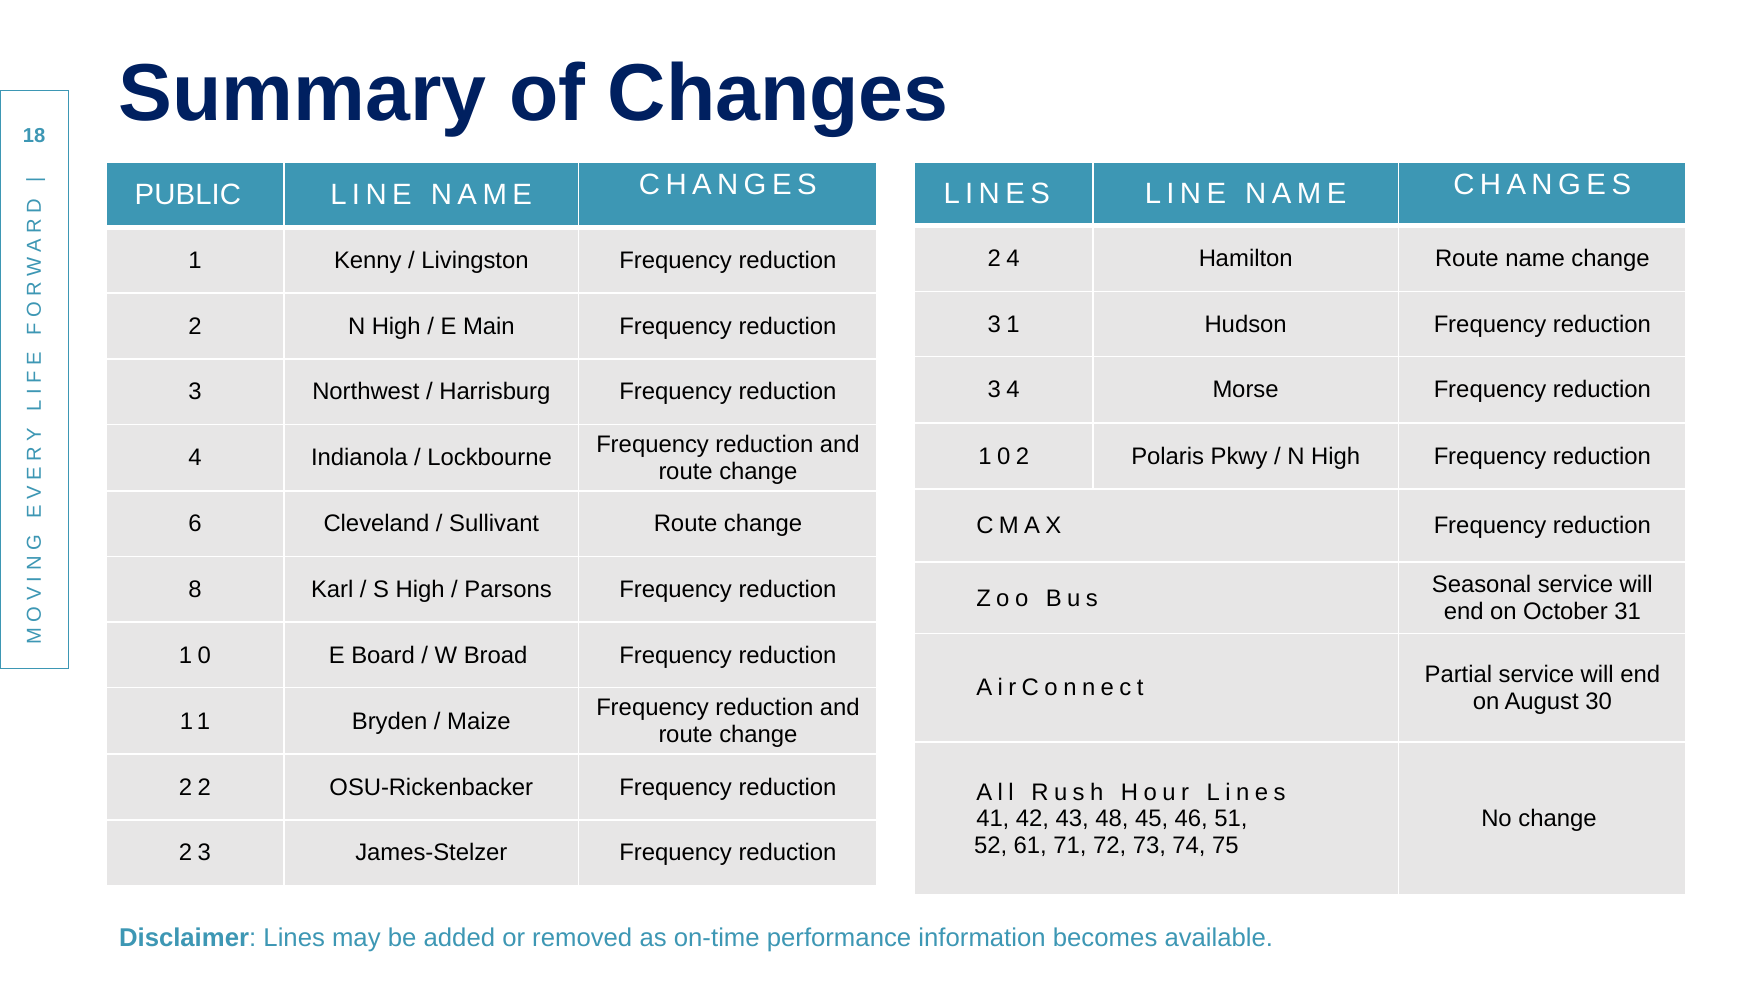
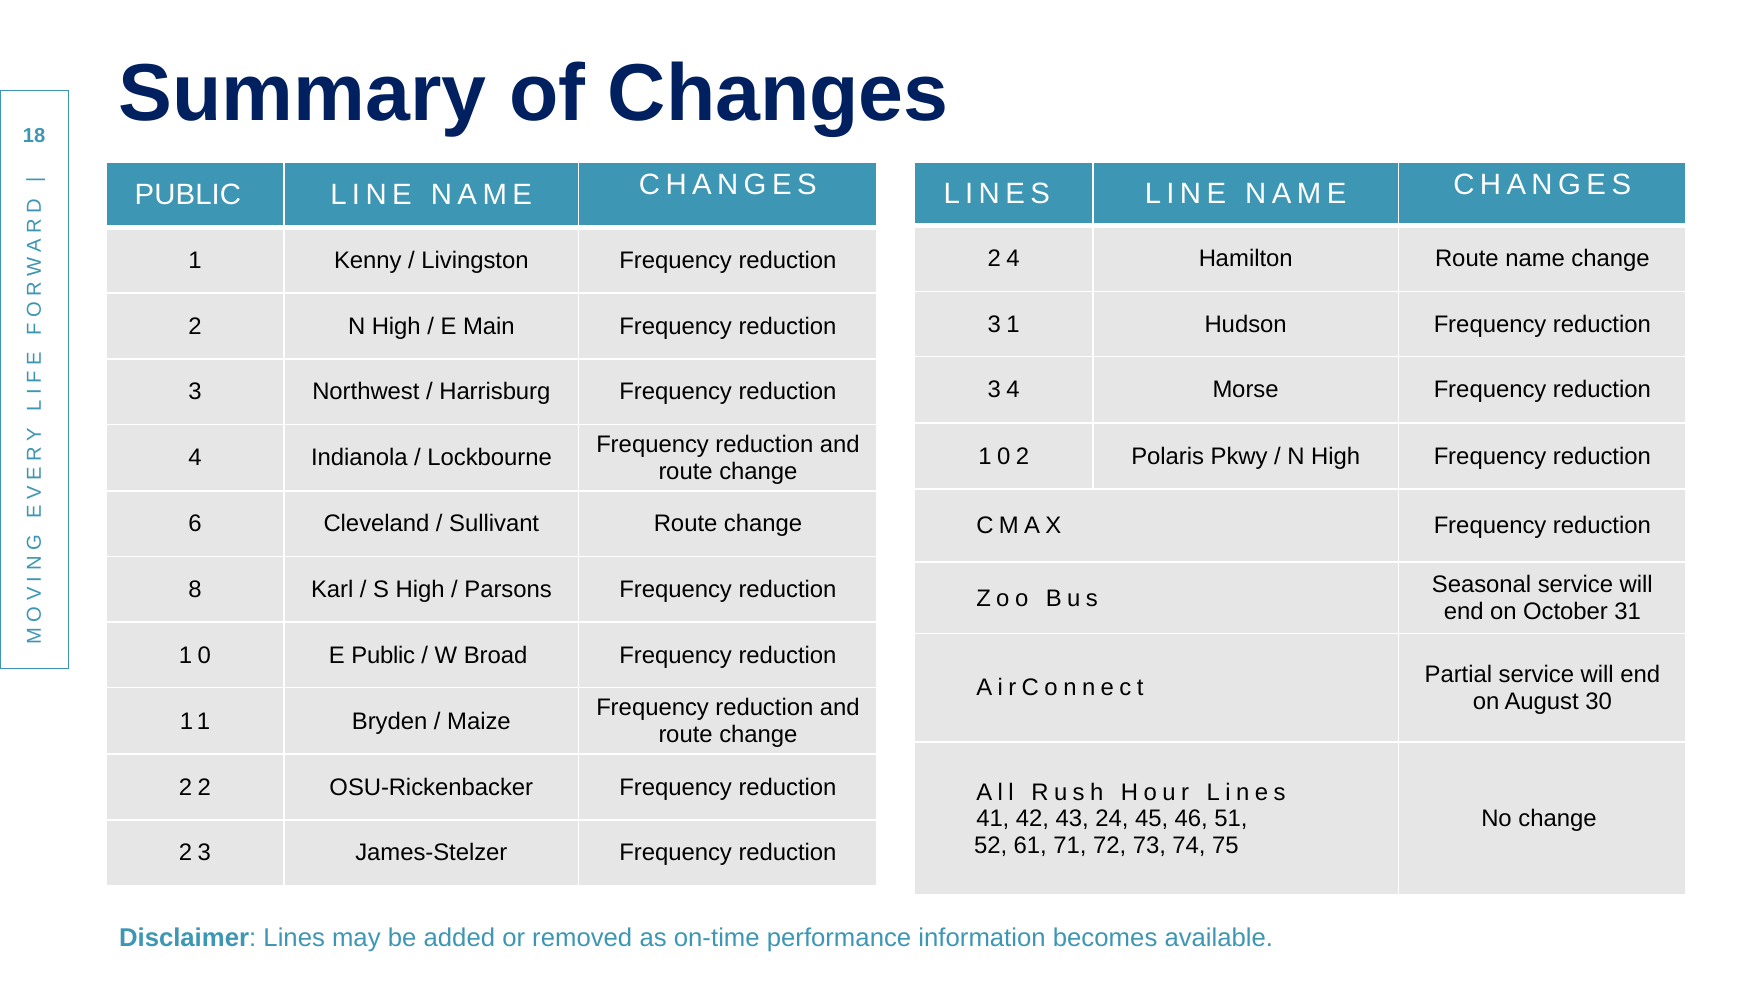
E Board: Board -> Public
43 48: 48 -> 24
